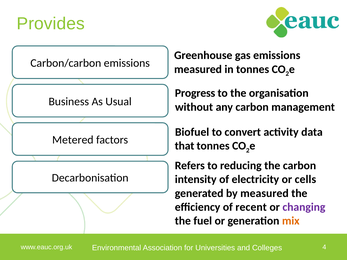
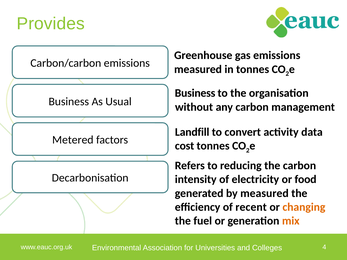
Progress at (195, 93): Progress -> Business
Biofuel: Biofuel -> Landfill
that: that -> cost
cells: cells -> food
changing colour: purple -> orange
